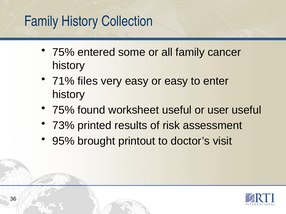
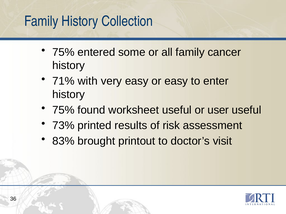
files: files -> with
95%: 95% -> 83%
